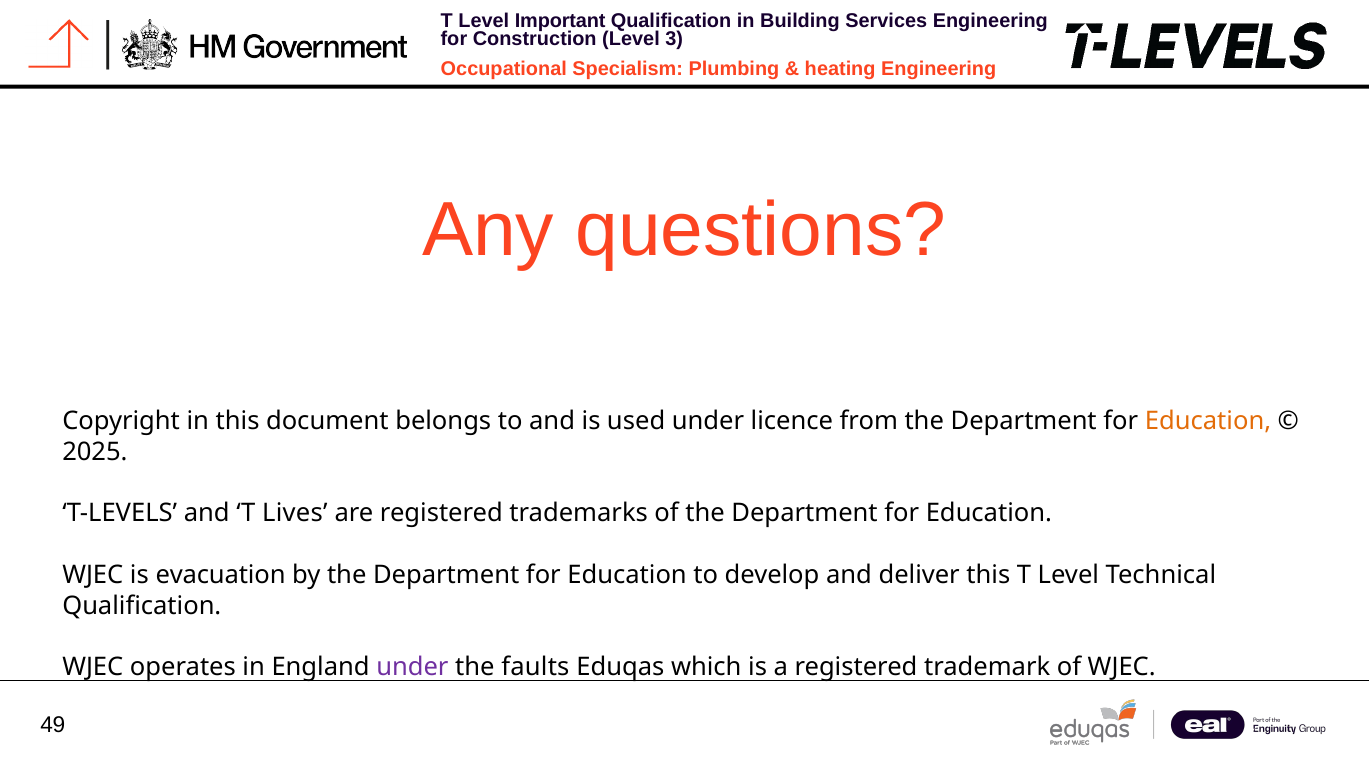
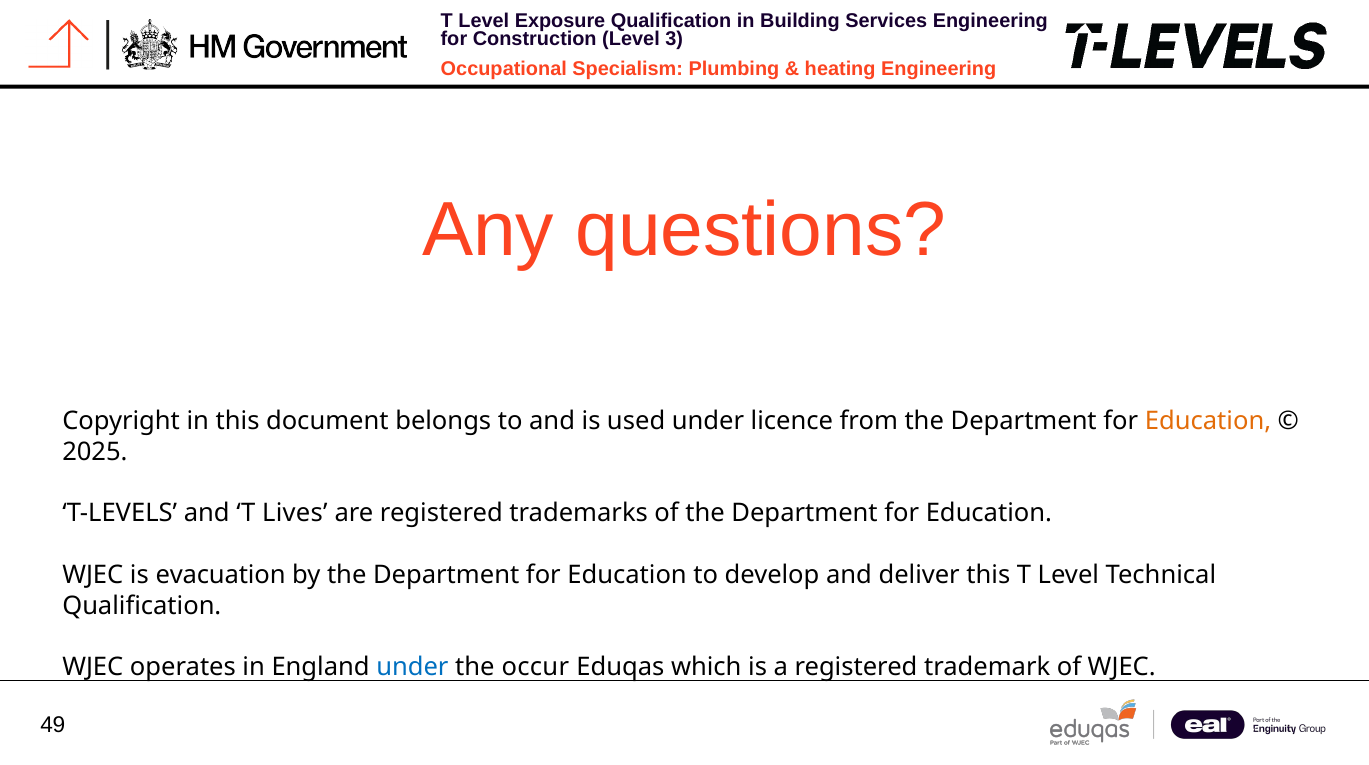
Important: Important -> Exposure
under at (412, 667) colour: purple -> blue
faults: faults -> occur
